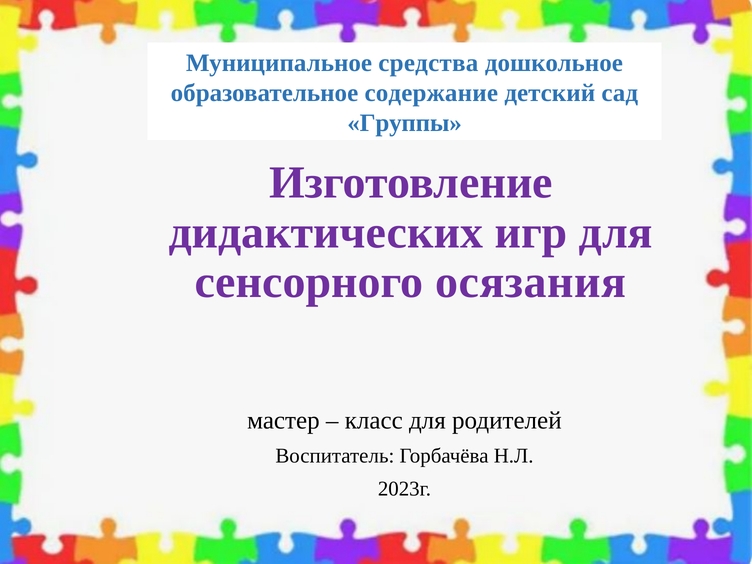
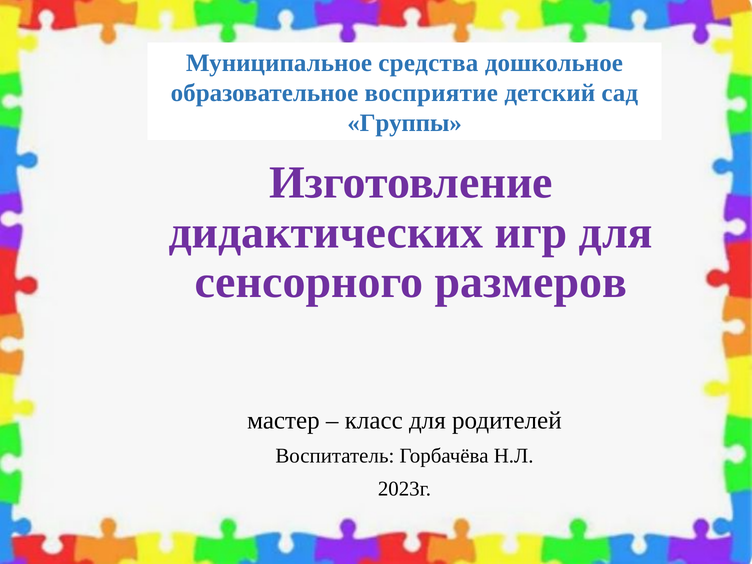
содержание: содержание -> восприятие
осязания: осязания -> размеров
